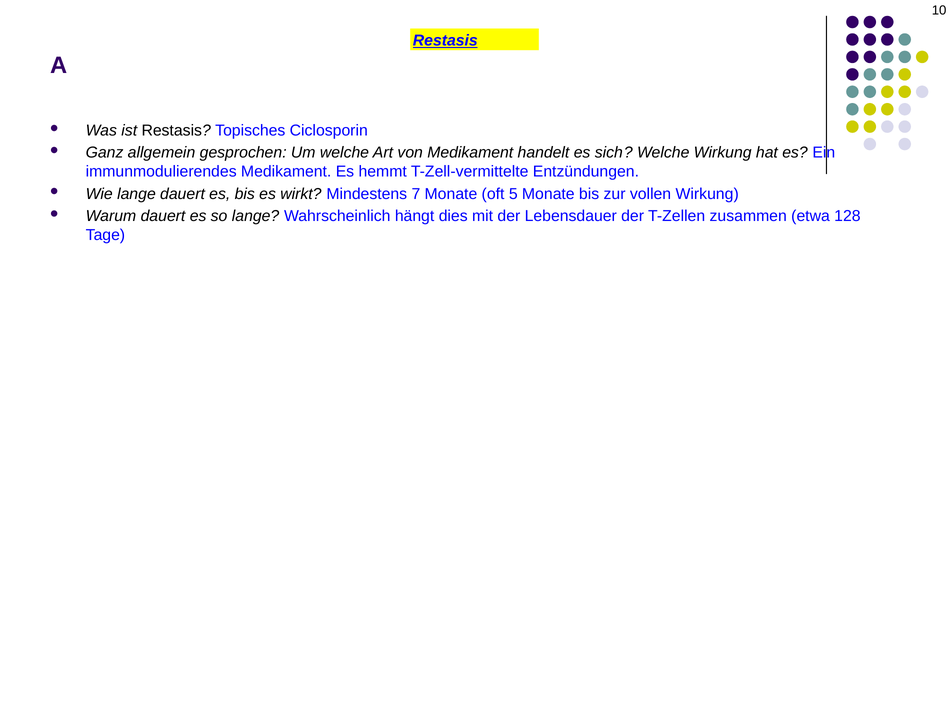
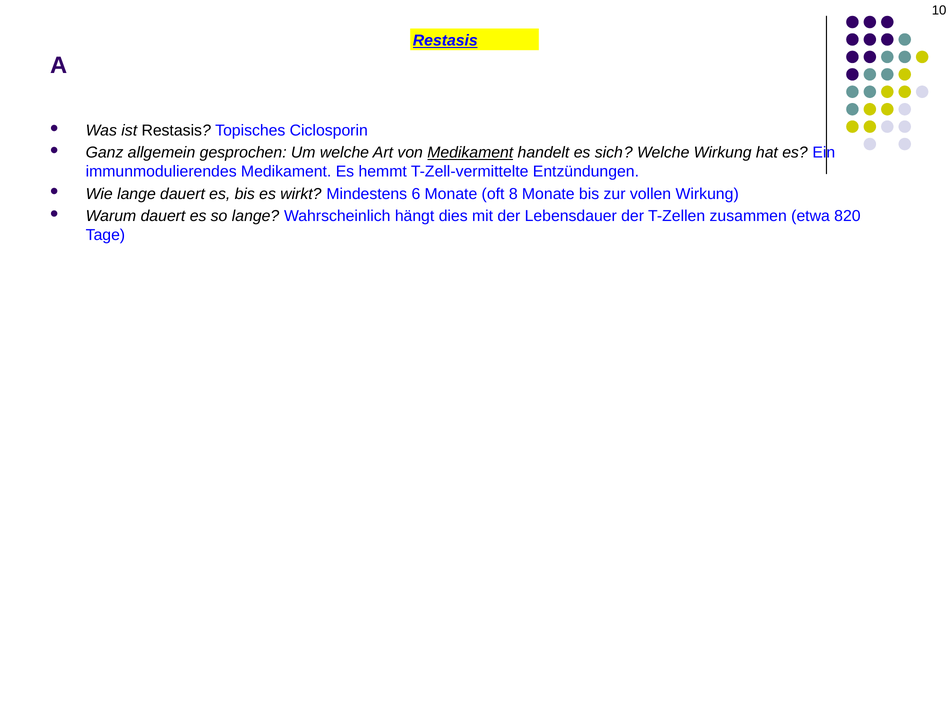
Medikament at (470, 153) underline: none -> present
7: 7 -> 6
5: 5 -> 8
128: 128 -> 820
